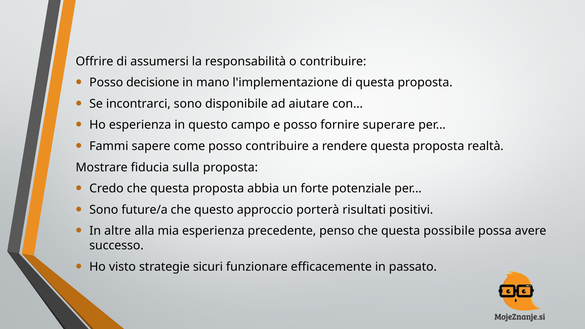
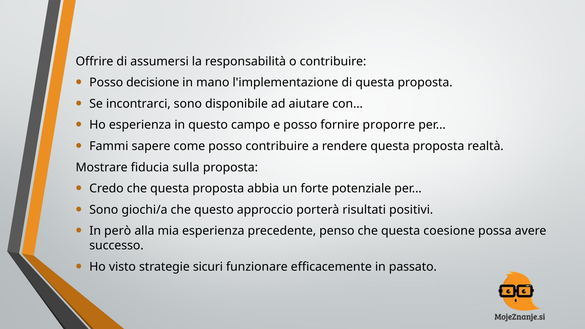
superare: superare -> proporre
future/a: future/a -> giochi/a
altre: altre -> però
possibile: possibile -> coesione
